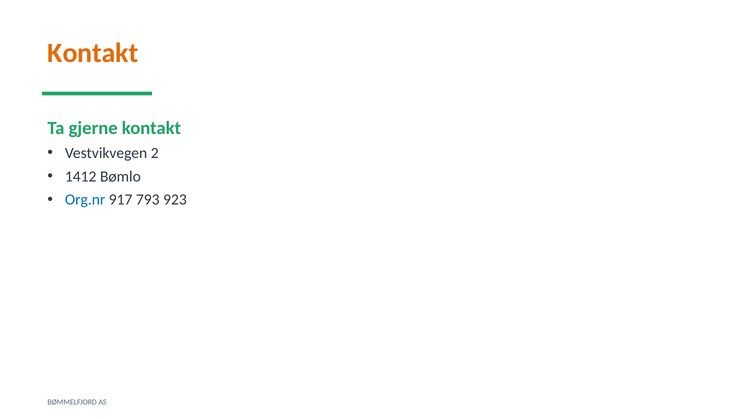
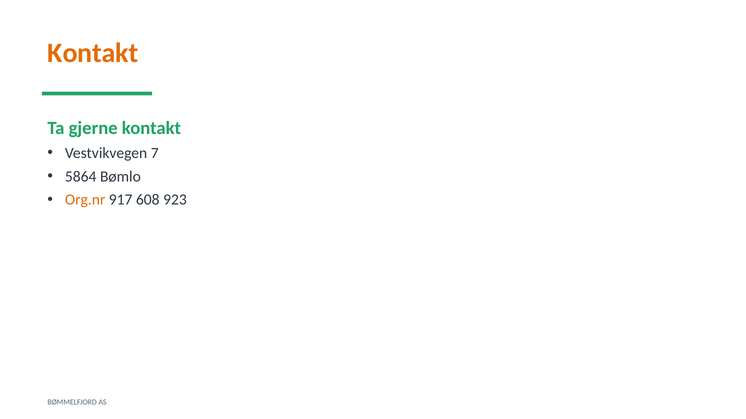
2: 2 -> 7
1412: 1412 -> 5864
Org.nr colour: blue -> orange
793: 793 -> 608
